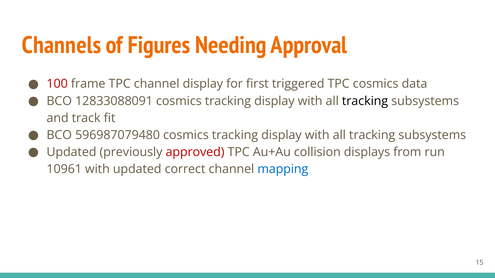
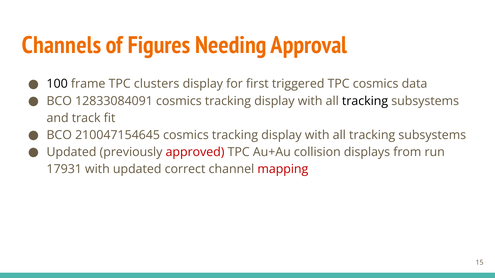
100 colour: red -> black
TPC channel: channel -> clusters
12833088091: 12833088091 -> 12833084091
596987079480: 596987079480 -> 210047154645
10961: 10961 -> 17931
mapping colour: blue -> red
